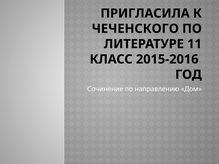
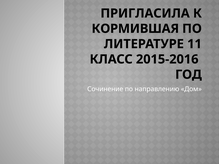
ЧЕЧЕНСКОГО: ЧЕЧЕНСКОГО -> КОРМИВШАЯ
